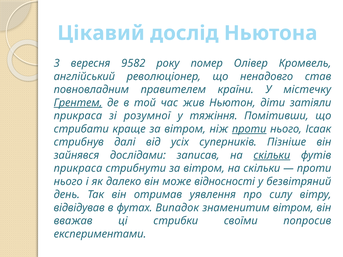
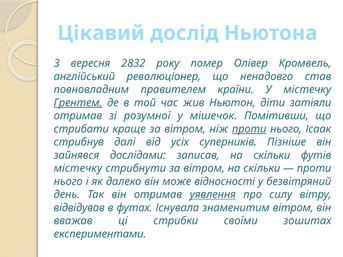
9582: 9582 -> 2832
прикраса at (78, 116): прикраса -> отримав
тяжіння: тяжіння -> мішечок
скільки at (272, 155) underline: present -> none
прикраса at (78, 168): прикраса -> містечку
уявлення underline: none -> present
Випадок: Випадок -> Існувала
попросив: попросив -> зошитах
